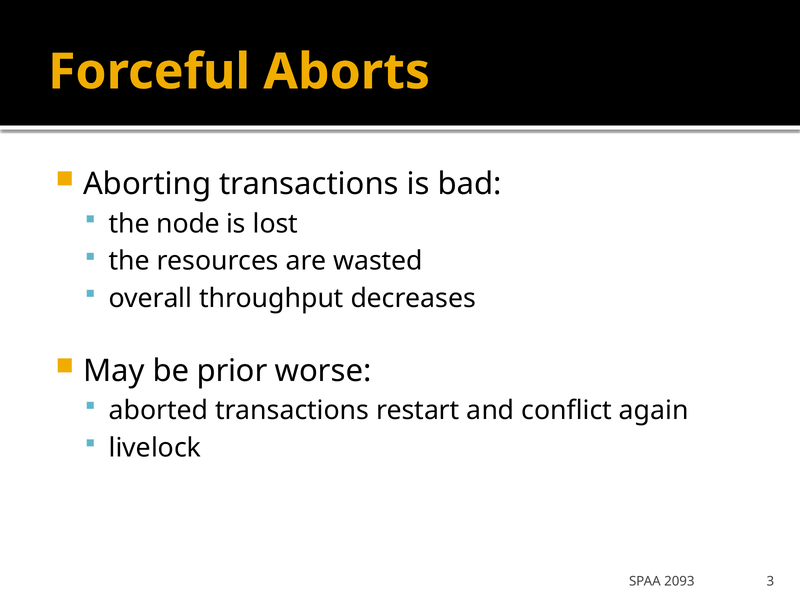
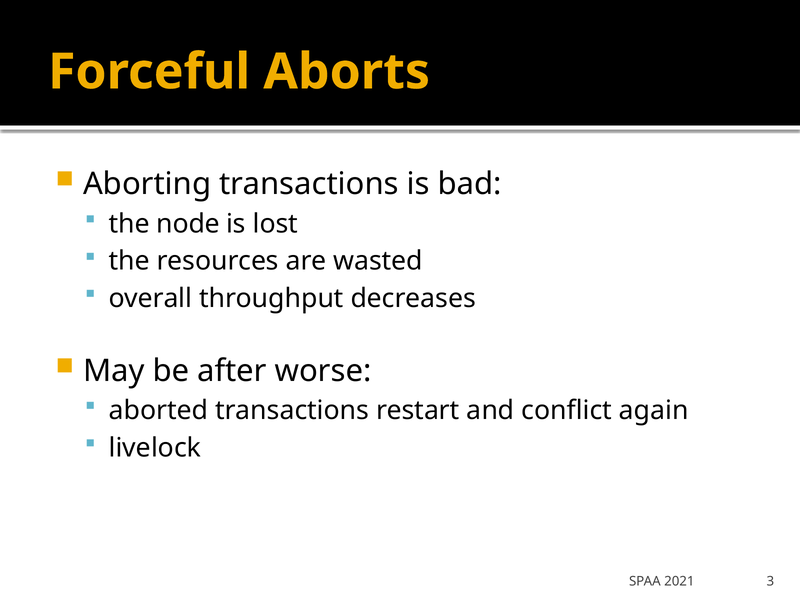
prior: prior -> after
2093: 2093 -> 2021
